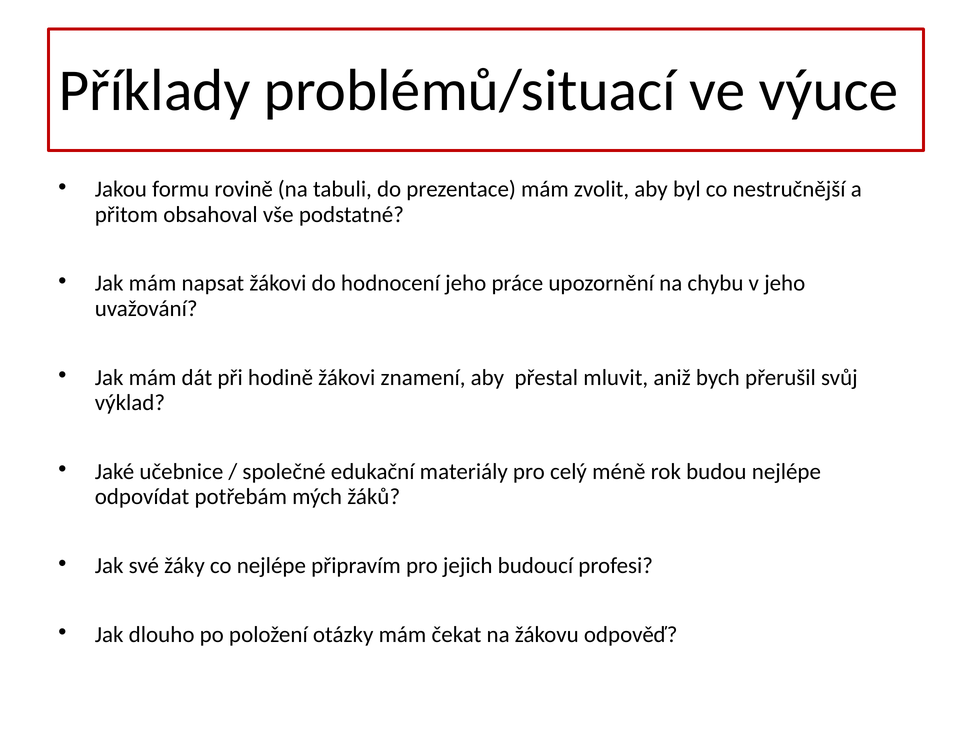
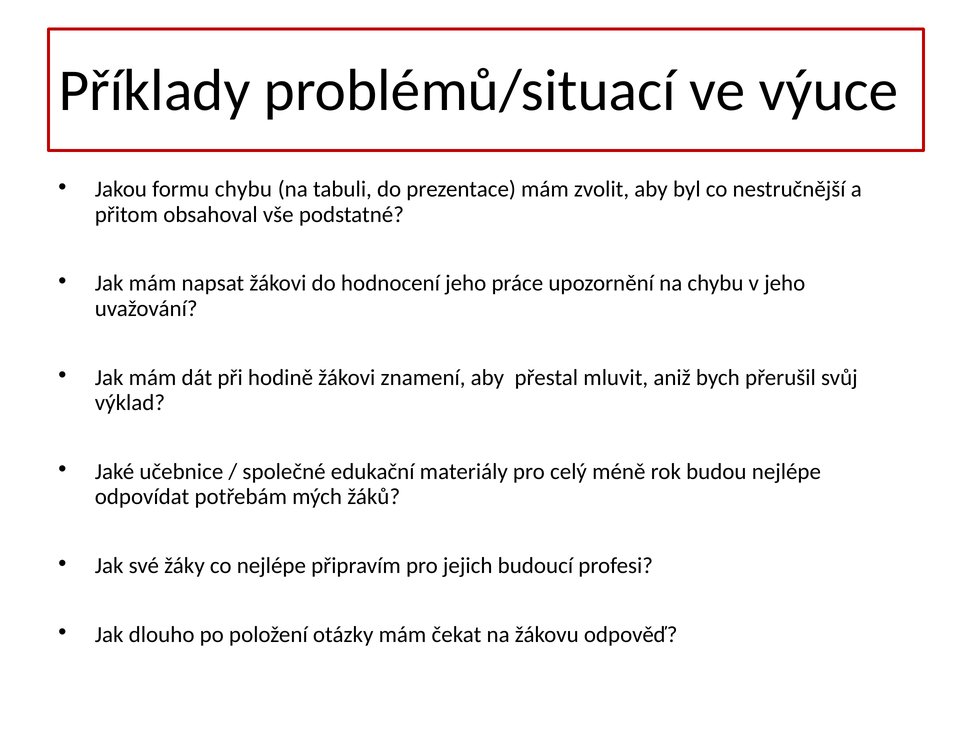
formu rovině: rovině -> chybu
